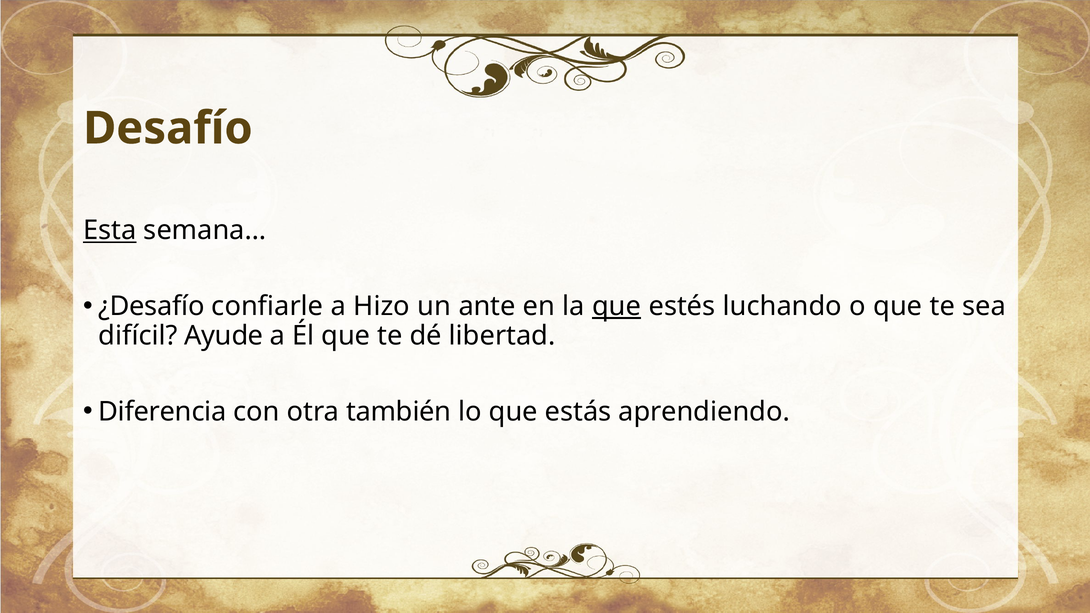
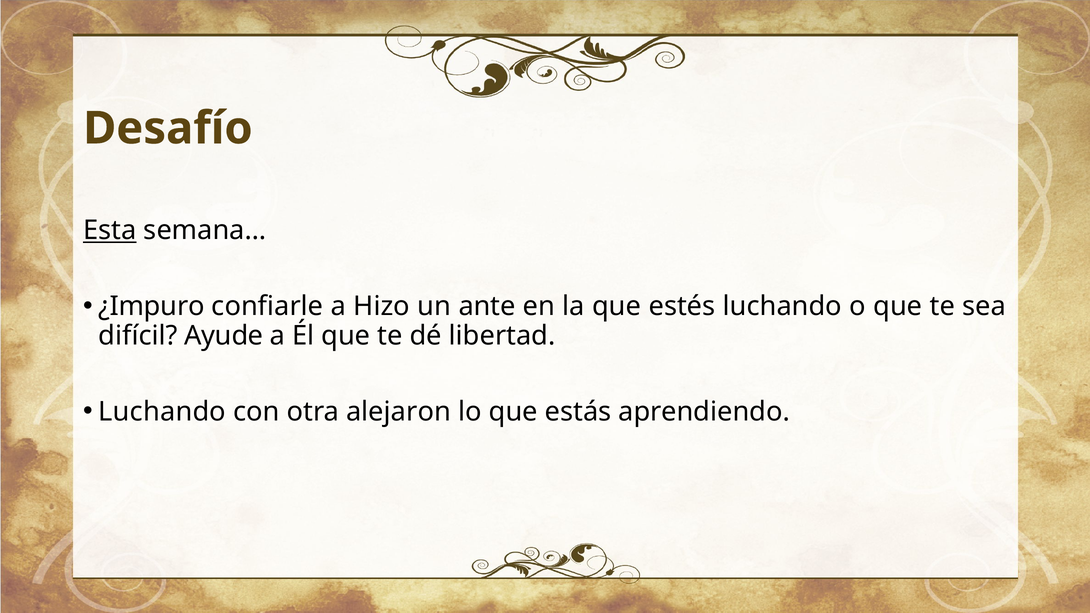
¿Desafío: ¿Desafío -> ¿Impuro
que at (617, 306) underline: present -> none
Diferencia at (162, 412): Diferencia -> Luchando
también: también -> alejaron
